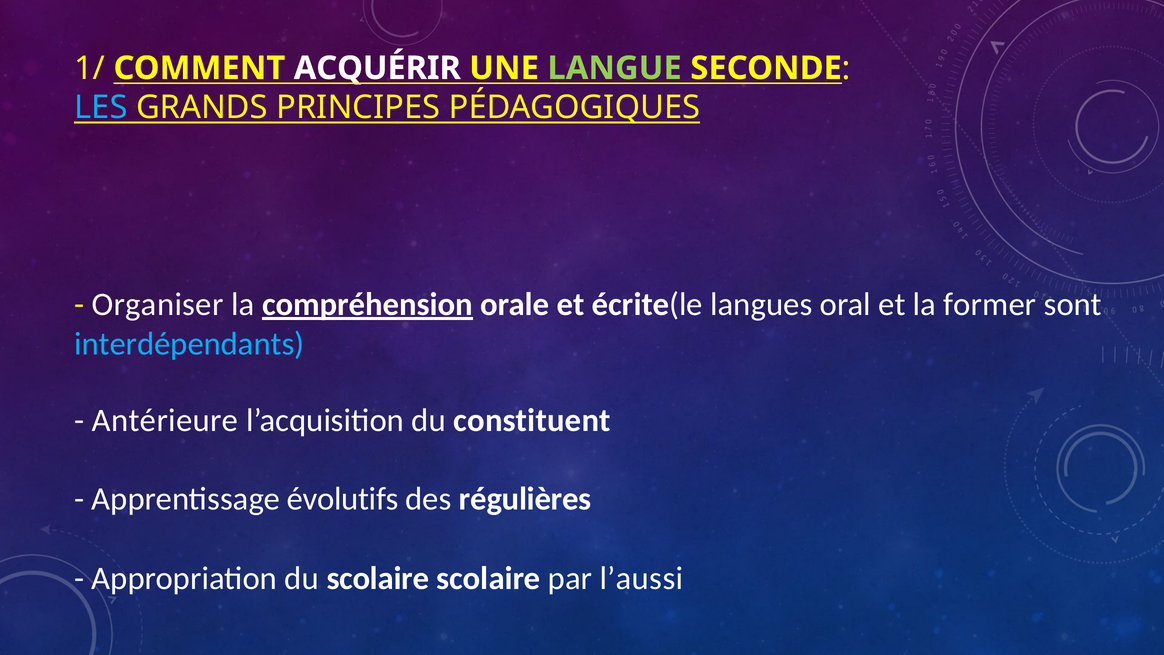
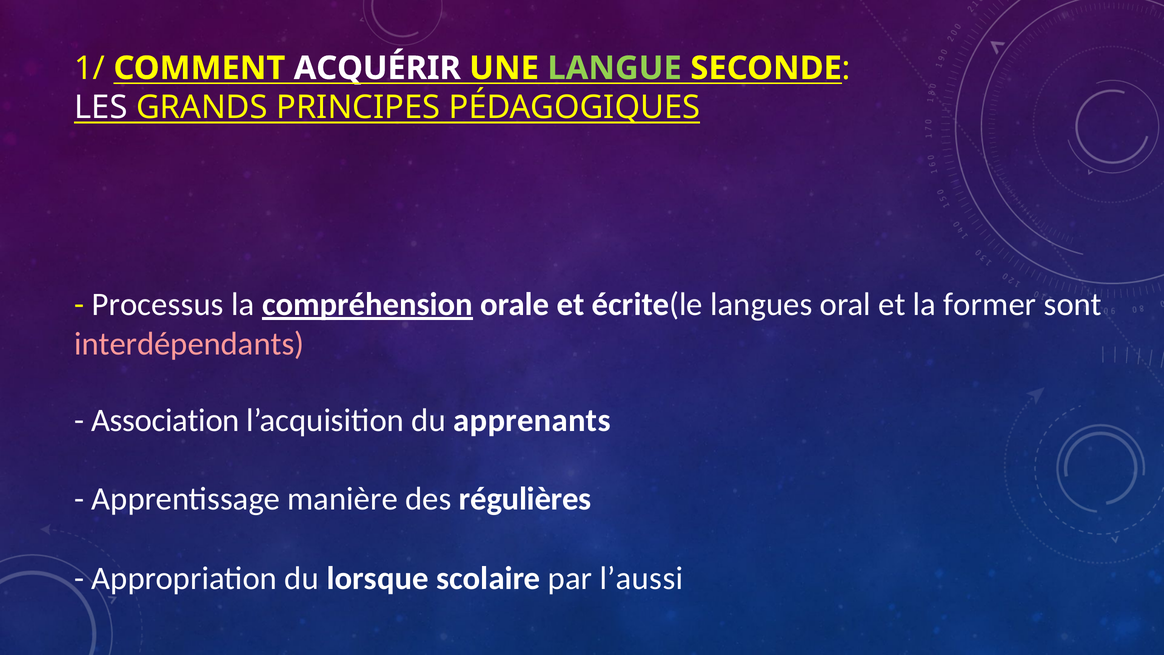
LES colour: light blue -> white
Organiser: Organiser -> Processus
interdépendants colour: light blue -> pink
Antérieure: Antérieure -> Association
constituent: constituent -> apprenants
évolutifs: évolutifs -> manière
du scolaire: scolaire -> lorsque
